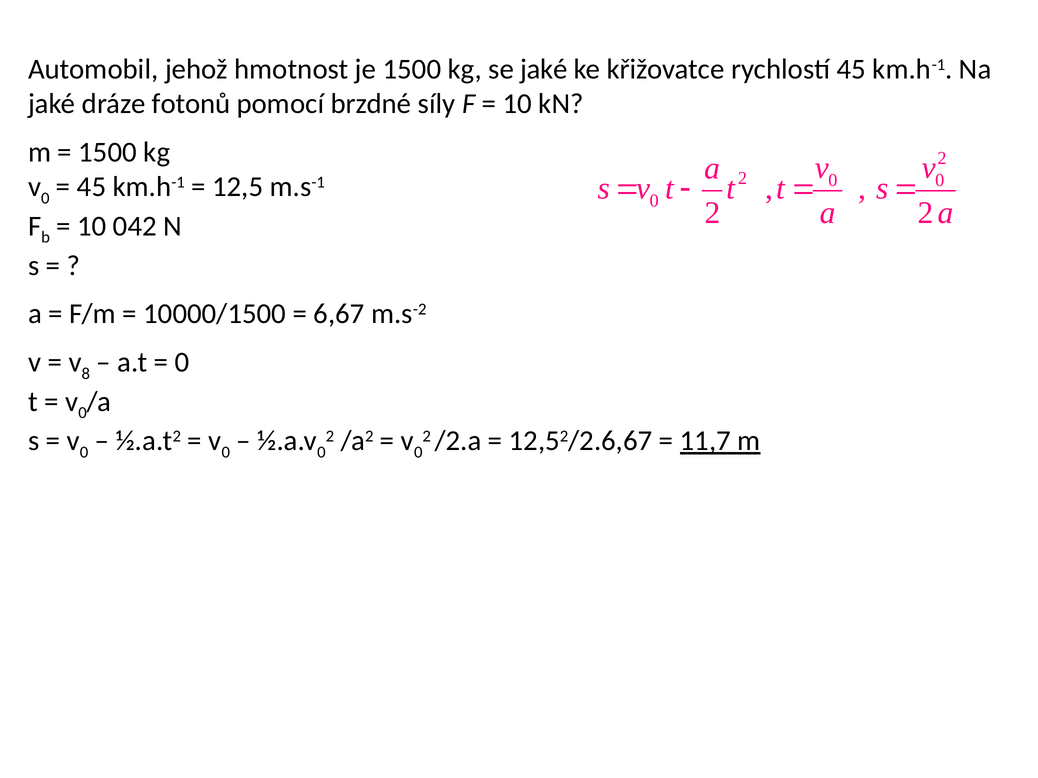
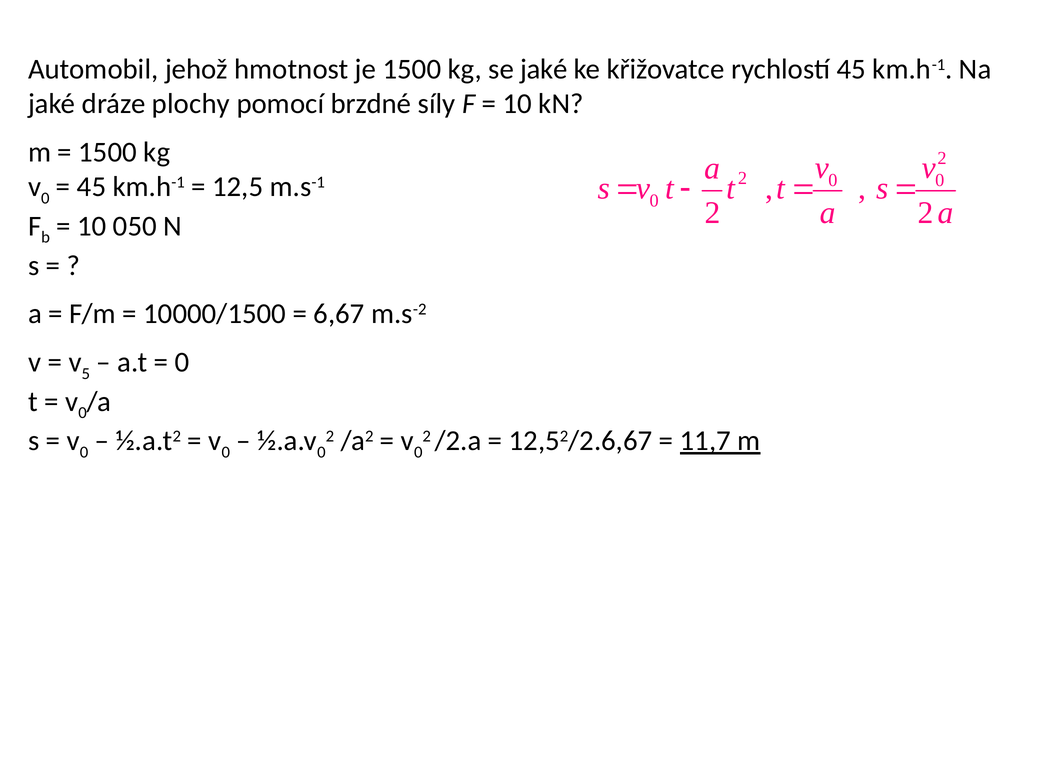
fotonů: fotonů -> plochy
042: 042 -> 050
8: 8 -> 5
